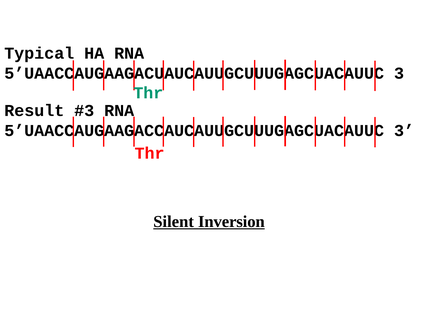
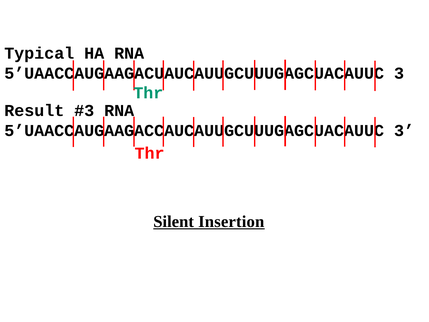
Inversion: Inversion -> Insertion
